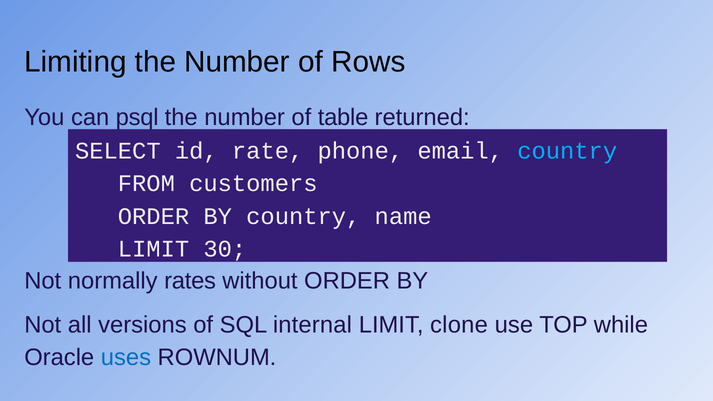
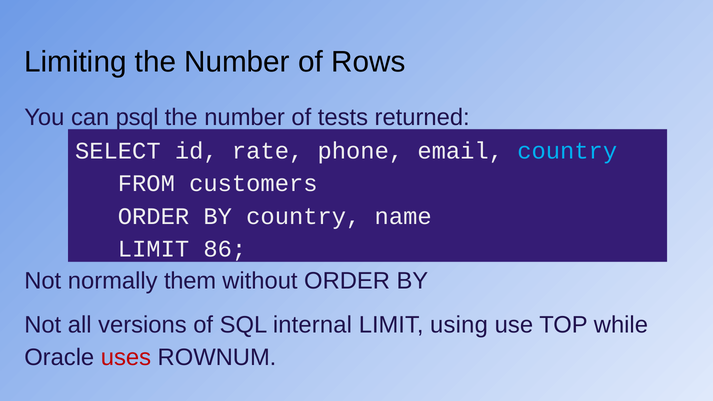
table: table -> tests
30: 30 -> 86
rates: rates -> them
clone: clone -> using
uses colour: blue -> red
